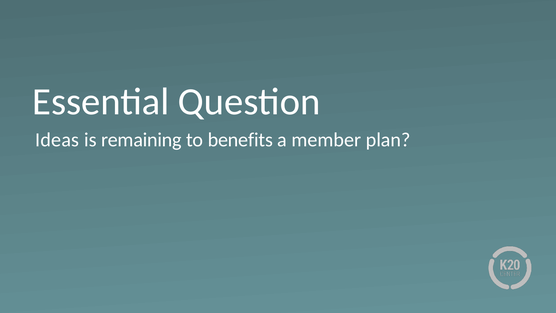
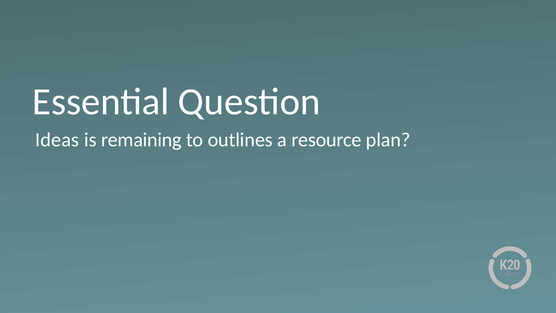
benefits: benefits -> outlines
member: member -> resource
